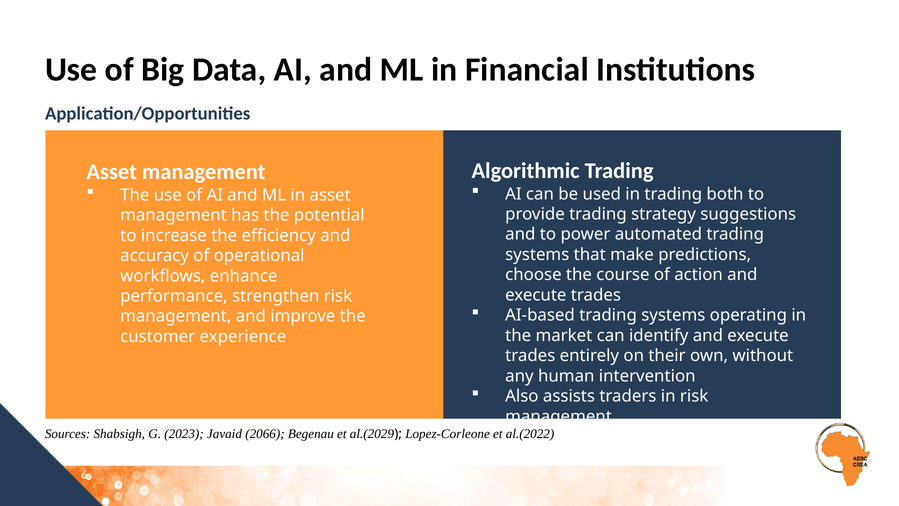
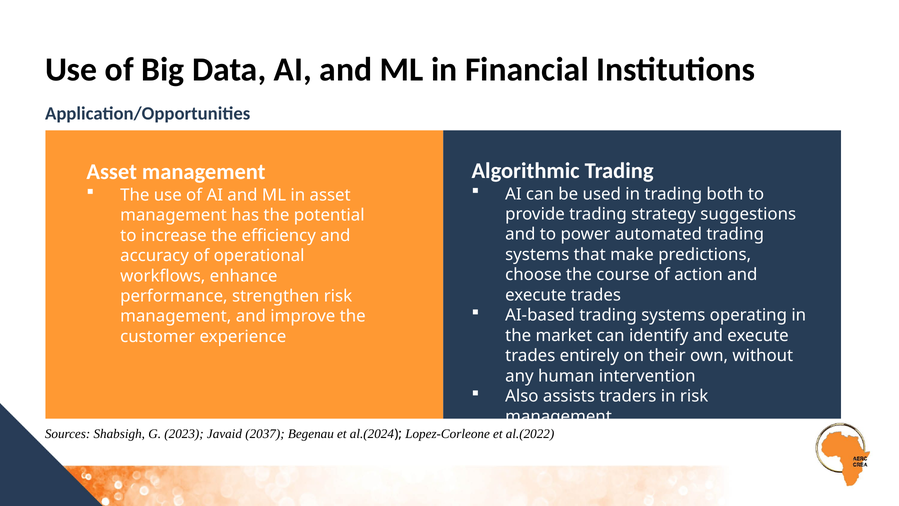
2066: 2066 -> 2037
al.(2029: al.(2029 -> al.(2024
